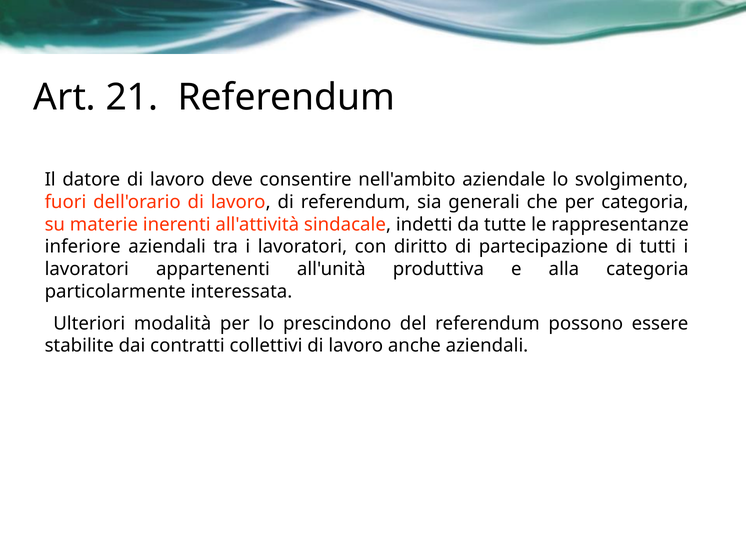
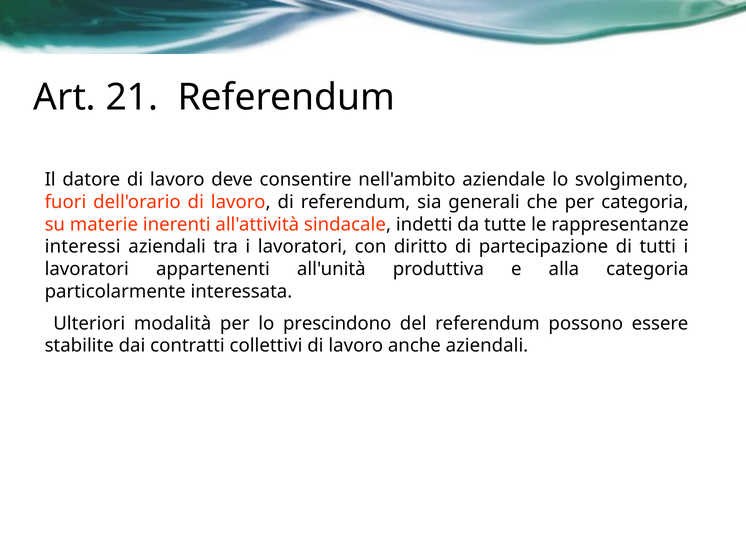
inferiore: inferiore -> interessi
